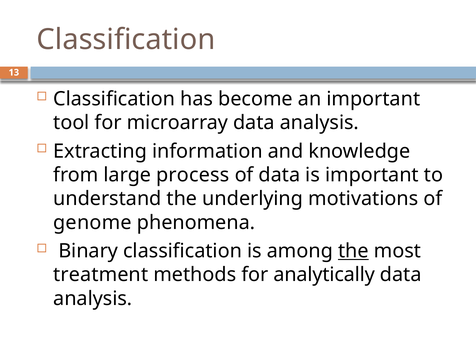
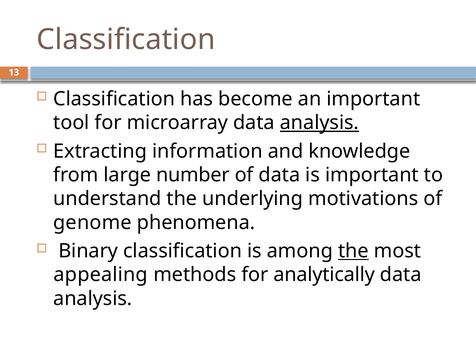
analysis at (319, 123) underline: none -> present
process: process -> number
treatment: treatment -> appealing
